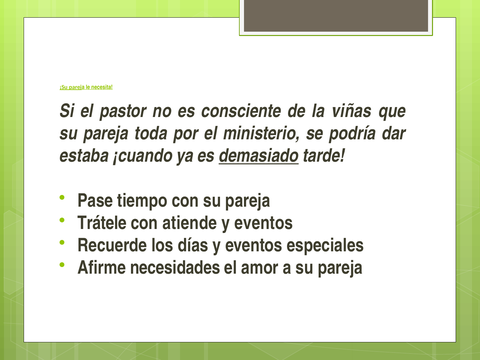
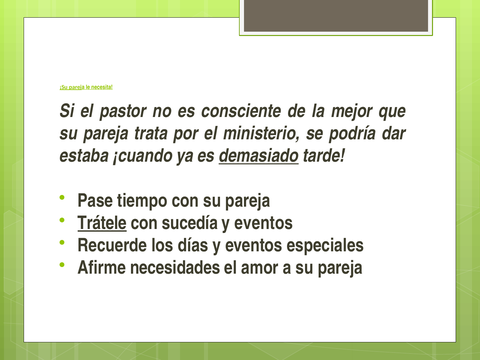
viñas: viñas -> mejor
toda: toda -> trata
Trátele underline: none -> present
atiende: atiende -> sucedía
